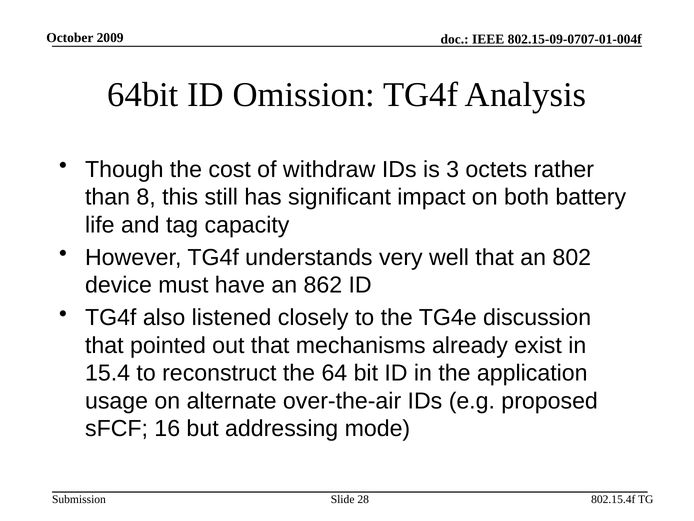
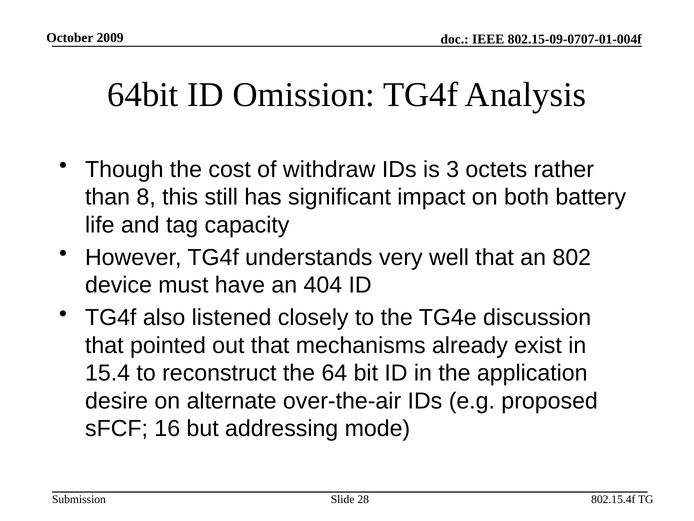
862: 862 -> 404
usage: usage -> desire
